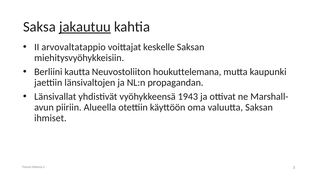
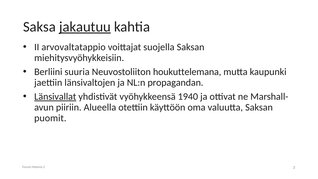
keskelle: keskelle -> suojella
kautta: kautta -> suuria
Länsivallat underline: none -> present
1943: 1943 -> 1940
ihmiset: ihmiset -> puomit
